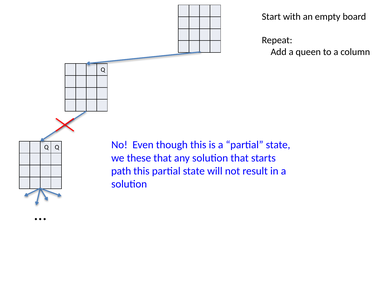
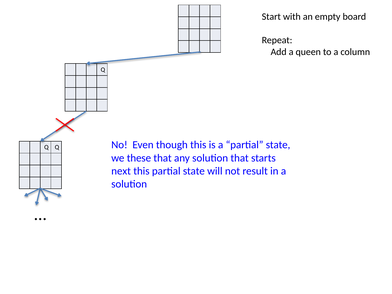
path: path -> next
